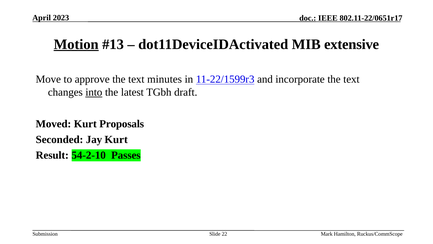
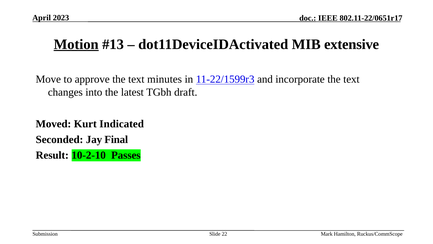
into underline: present -> none
Proposals: Proposals -> Indicated
Jay Kurt: Kurt -> Final
54-2-10: 54-2-10 -> 10-2-10
